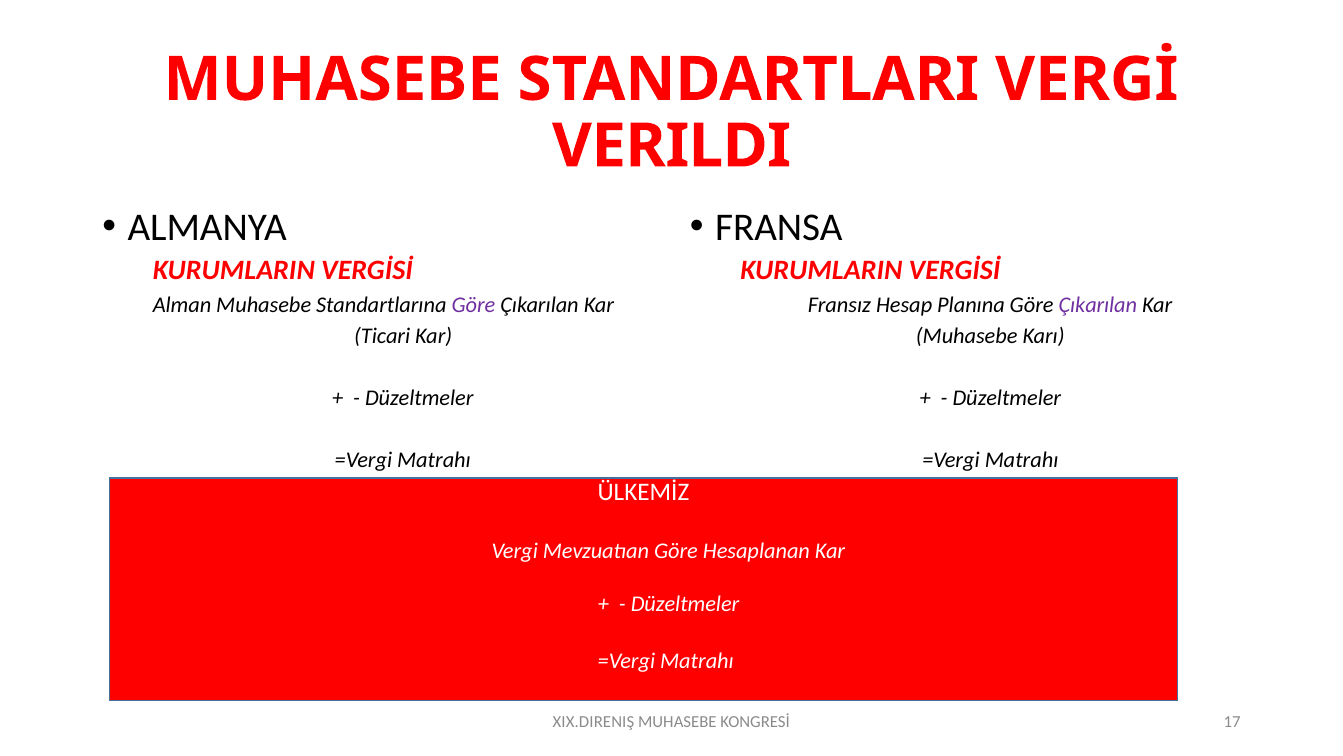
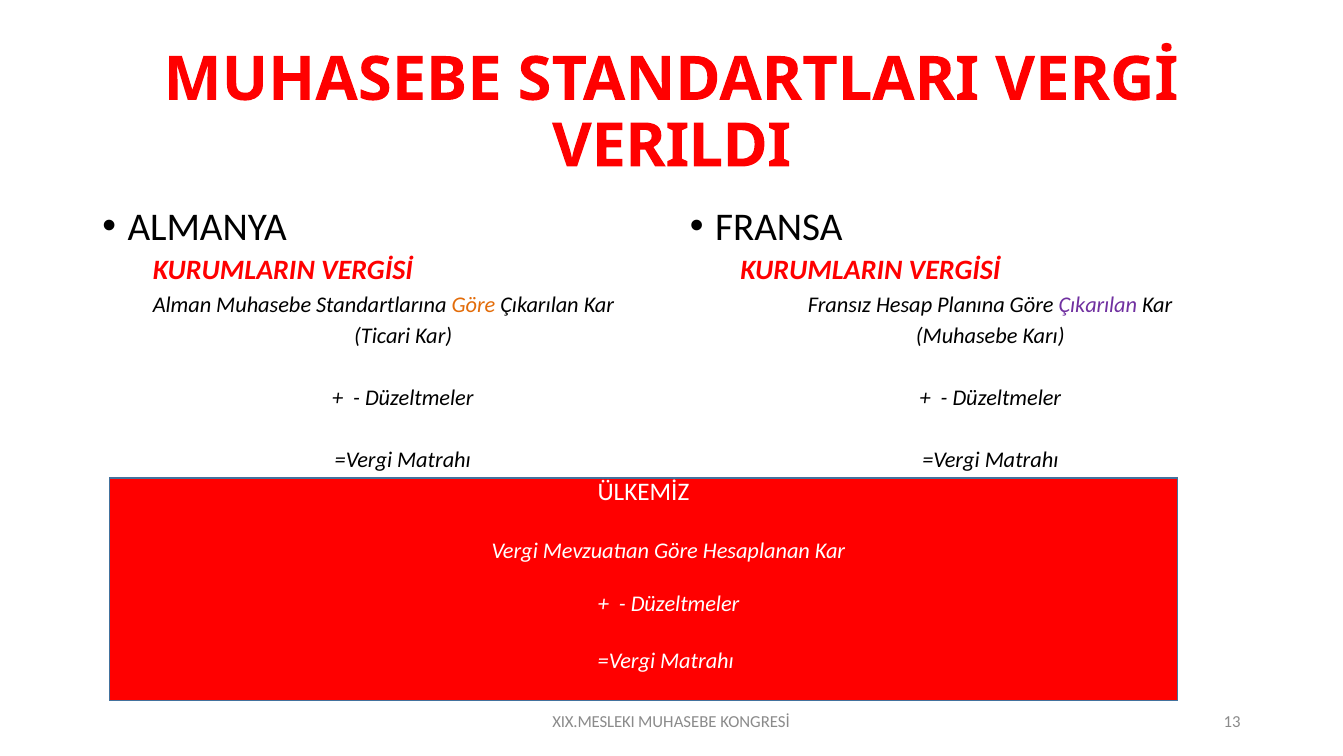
Göre at (474, 305) colour: purple -> orange
XIX.DIRENIŞ: XIX.DIRENIŞ -> XIX.MESLEKI
17: 17 -> 13
